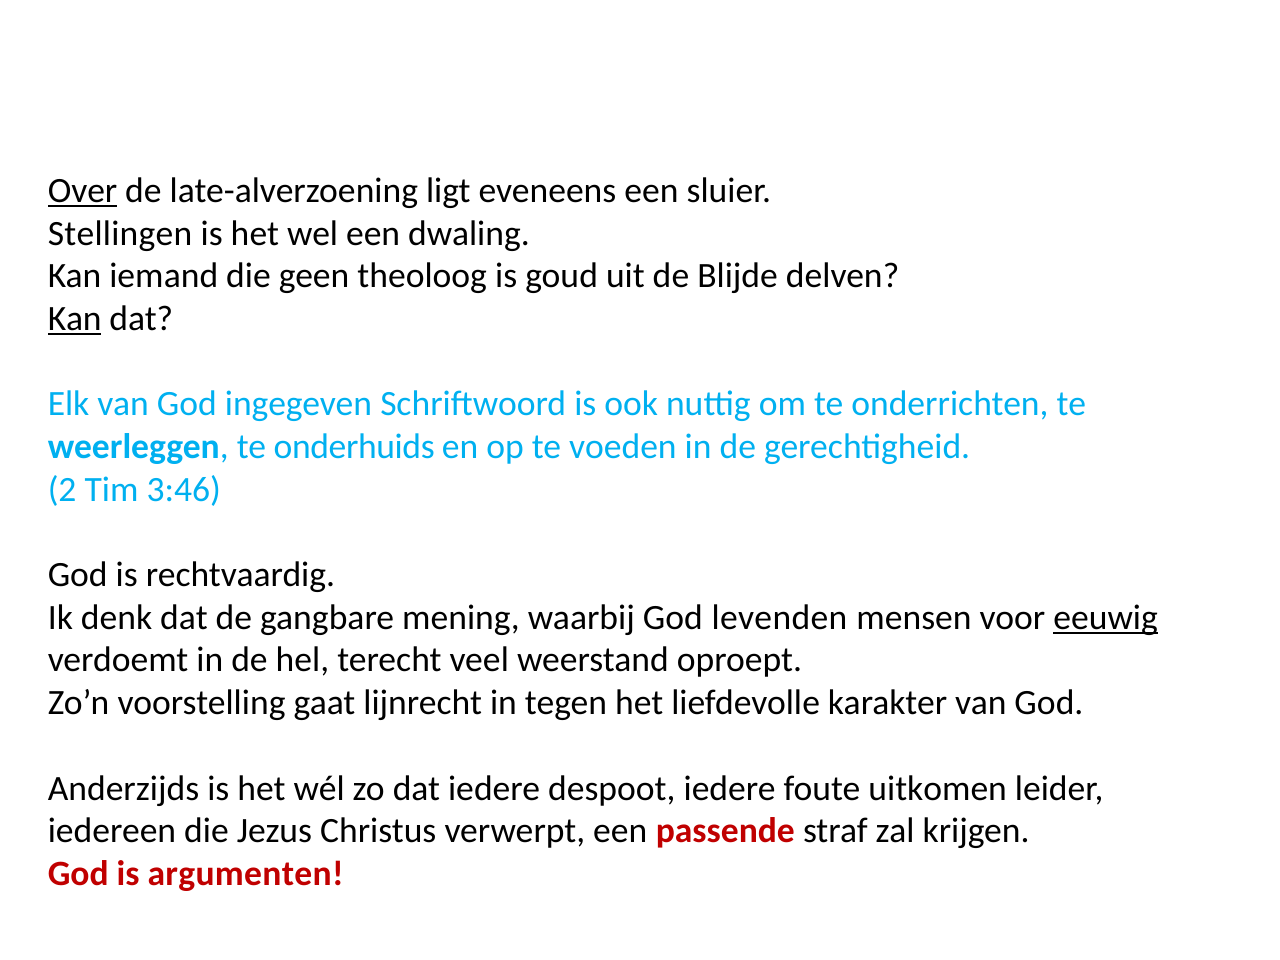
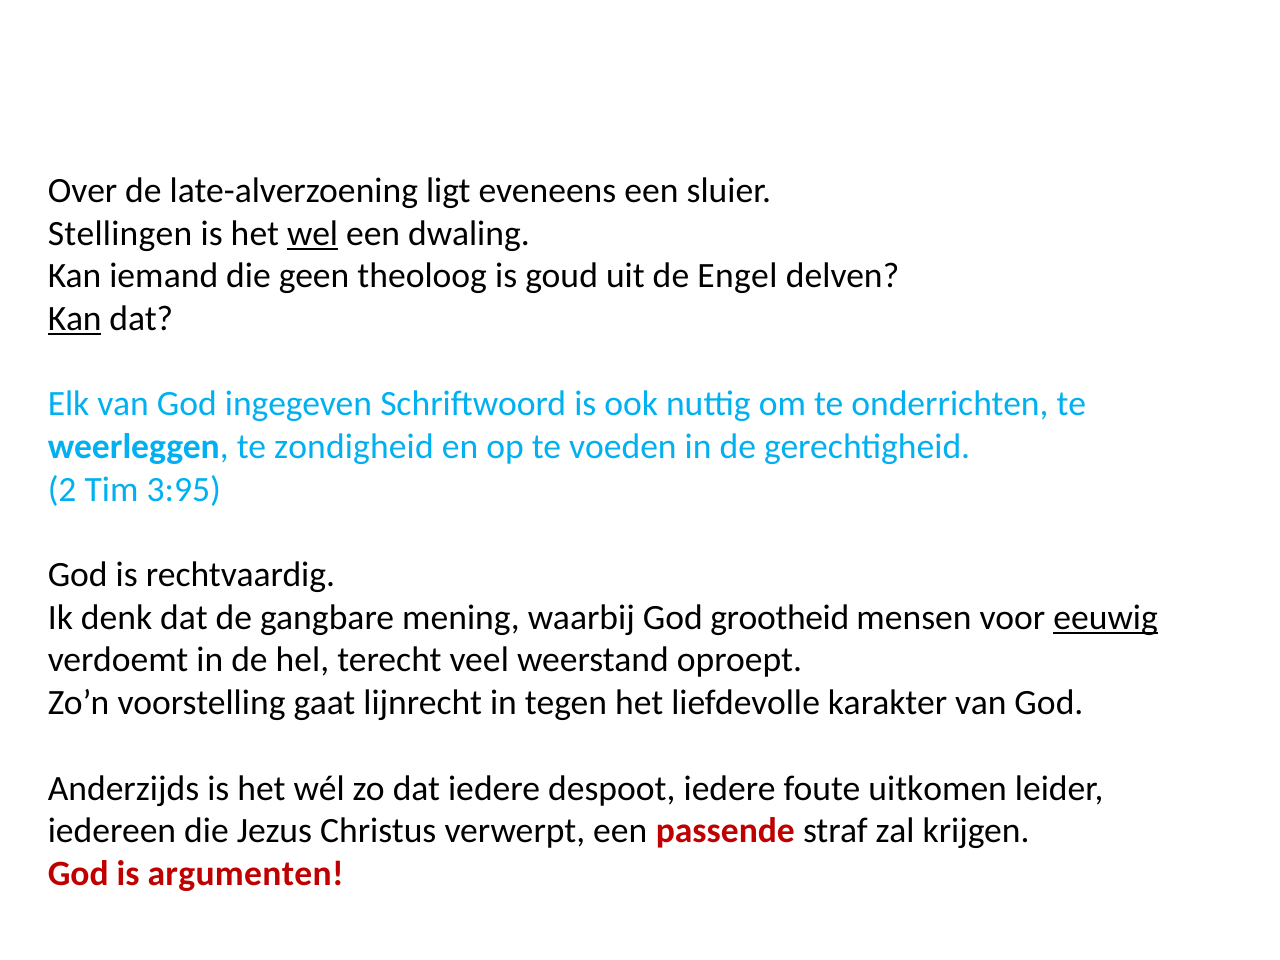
Over underline: present -> none
wel underline: none -> present
Blijde: Blijde -> Engel
onderhuids: onderhuids -> zondigheid
3:46: 3:46 -> 3:95
levenden: levenden -> grootheid
